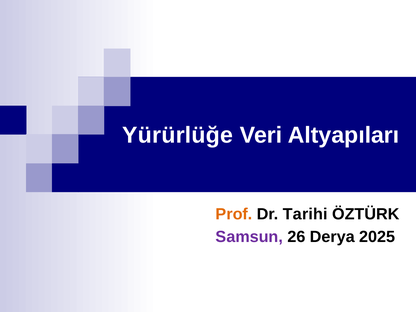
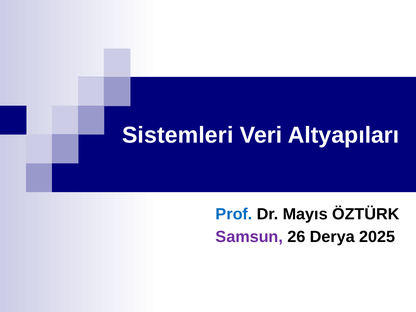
Yürürlüğe: Yürürlüğe -> Sistemleri
Prof colour: orange -> blue
Tarihi: Tarihi -> Mayıs
